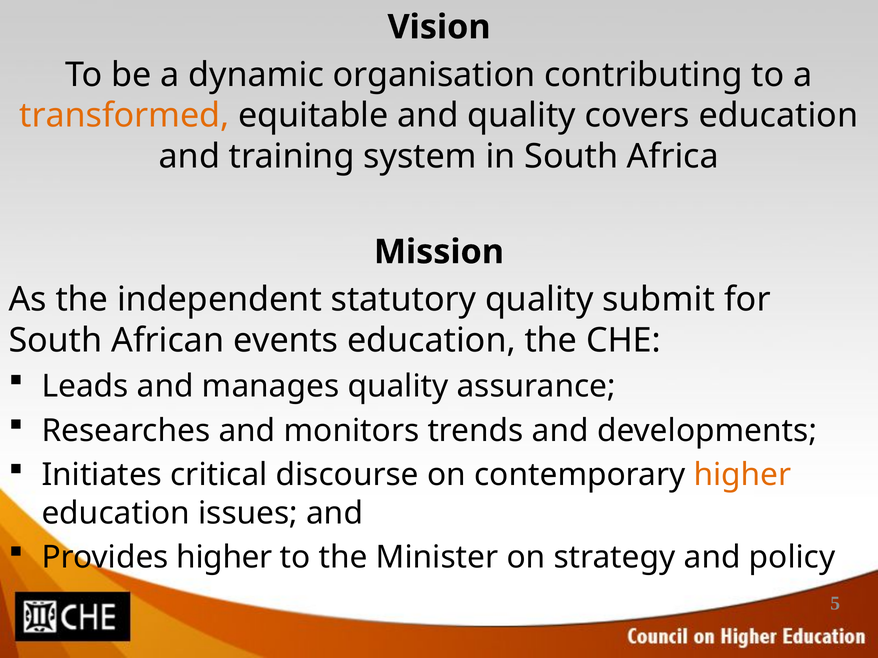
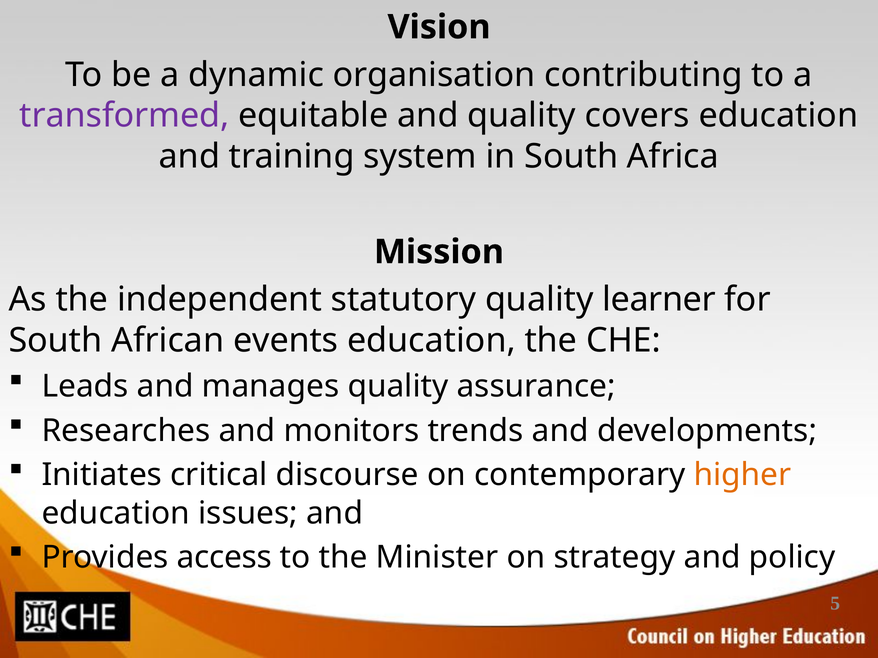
transformed colour: orange -> purple
submit: submit -> learner
Provides higher: higher -> access
